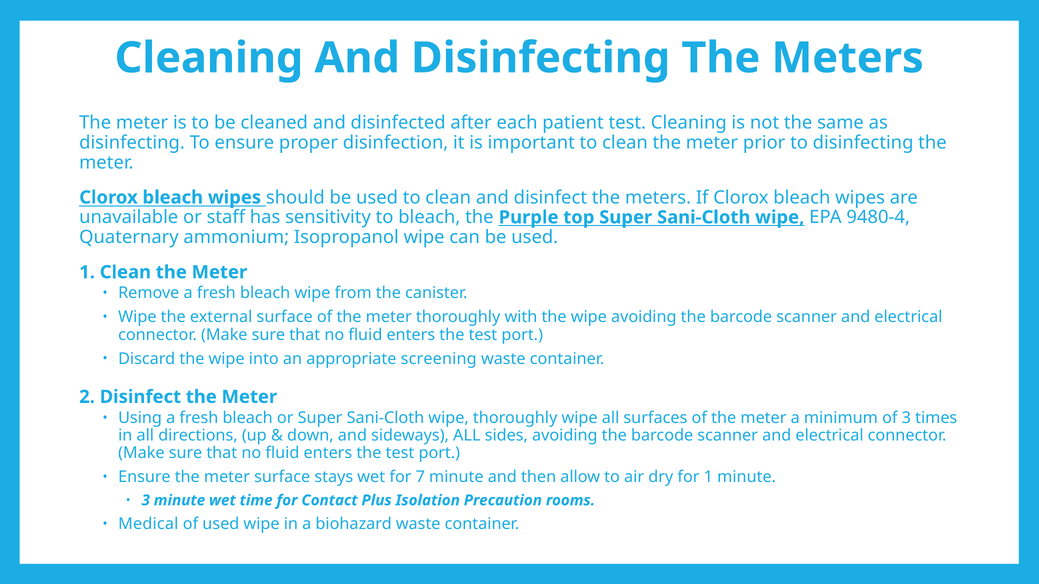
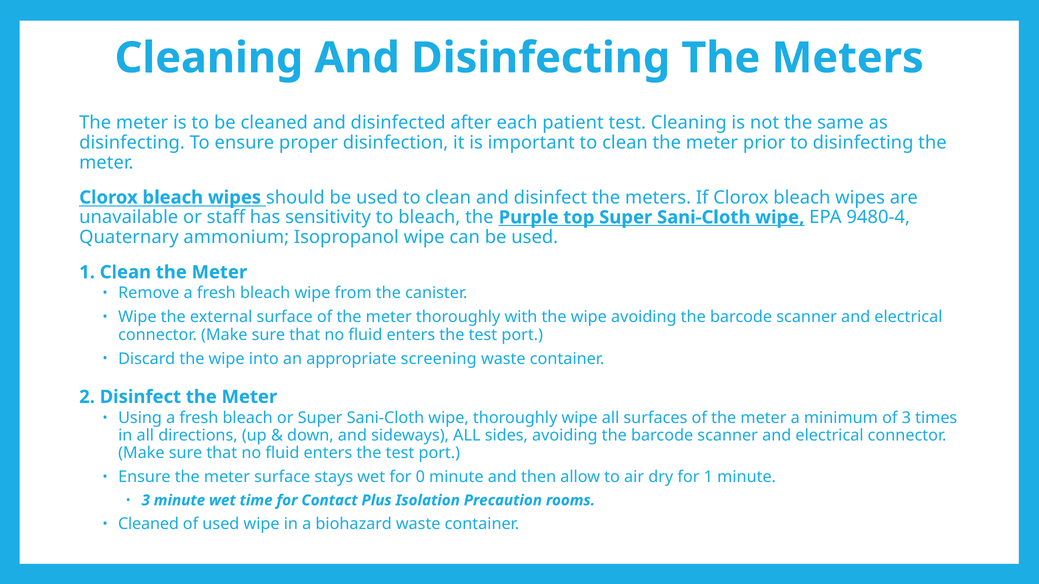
7: 7 -> 0
Medical at (148, 524): Medical -> Cleaned
